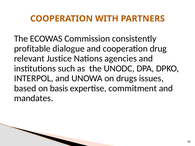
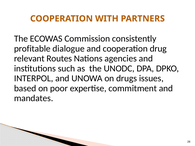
Justice: Justice -> Routes
basis: basis -> poor
